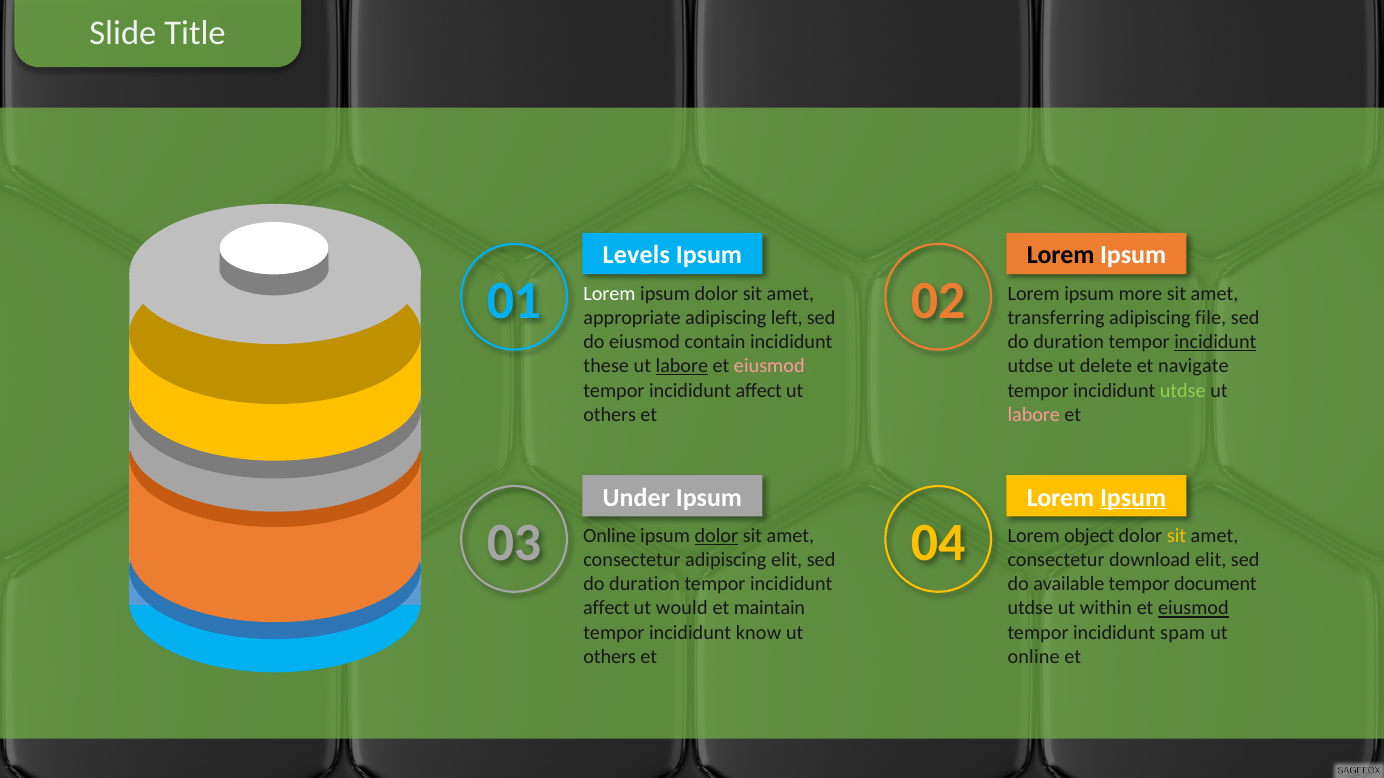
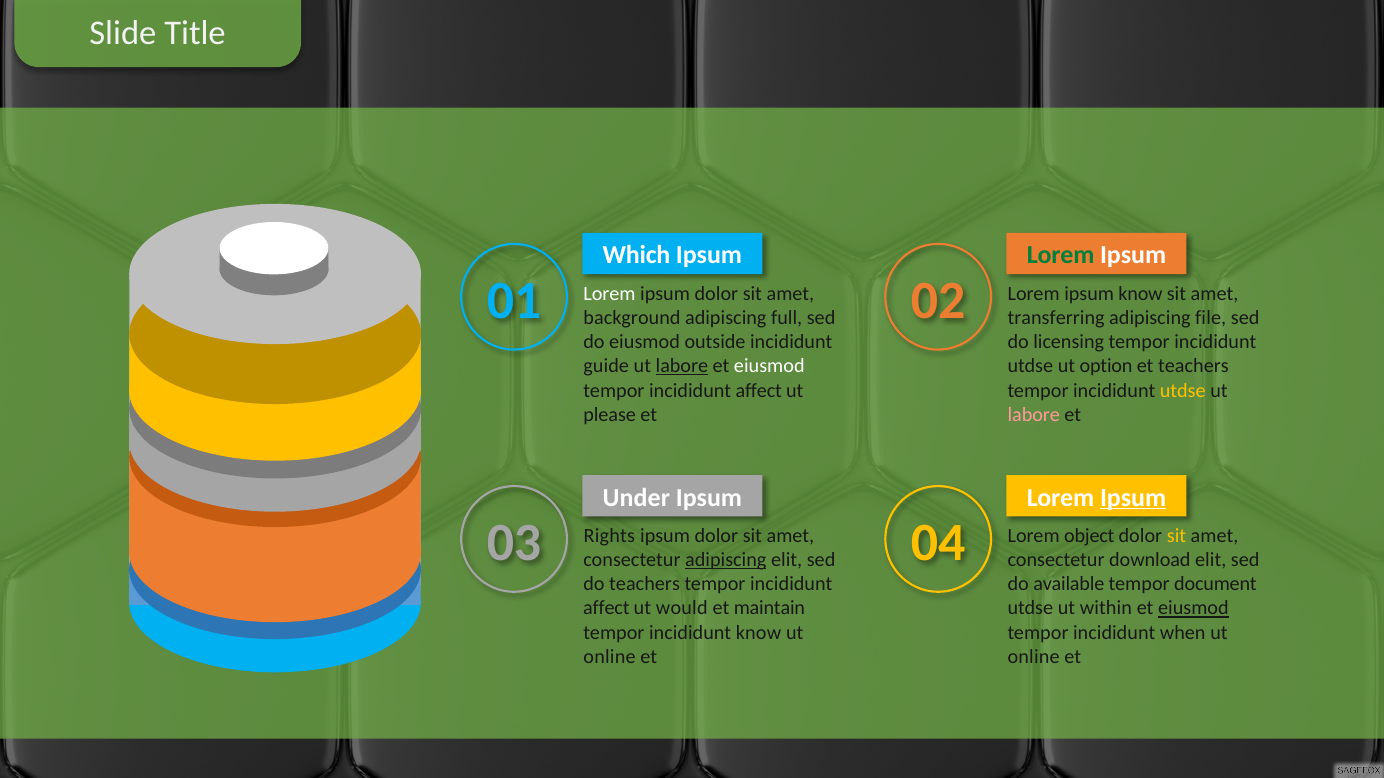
Levels: Levels -> Which
Lorem at (1061, 255) colour: black -> green
ipsum more: more -> know
appropriate: appropriate -> background
left: left -> full
contain: contain -> outside
duration at (1069, 342): duration -> licensing
incididunt at (1215, 342) underline: present -> none
these: these -> guide
eiusmod at (769, 366) colour: pink -> white
delete: delete -> option
et navigate: navigate -> teachers
utdse at (1183, 391) colour: light green -> yellow
others at (610, 415): others -> please
03 Online: Online -> Rights
dolor at (716, 536) underline: present -> none
adipiscing at (726, 560) underline: none -> present
duration at (645, 584): duration -> teachers
spam: spam -> when
others at (610, 657): others -> online
